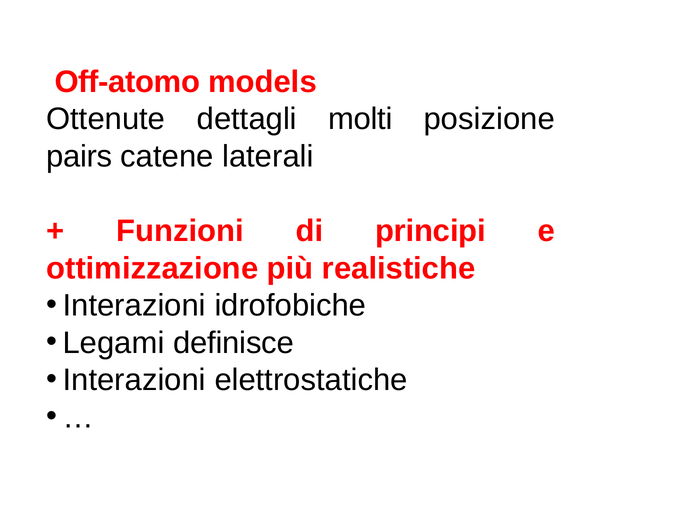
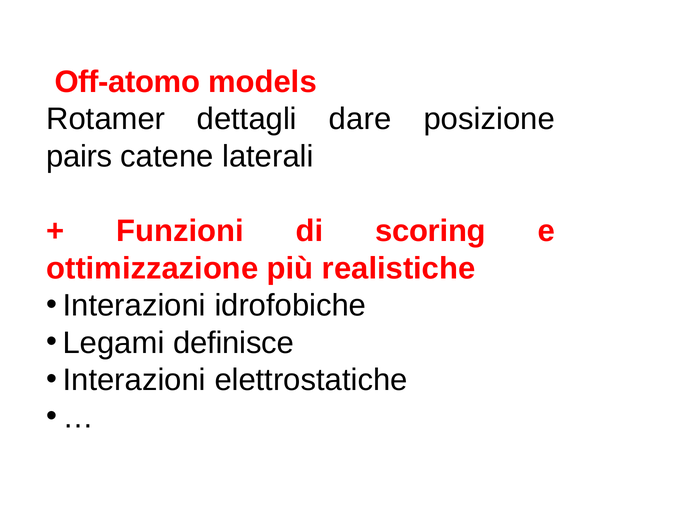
Ottenute: Ottenute -> Rotamer
molti: molti -> dare
principi: principi -> scoring
